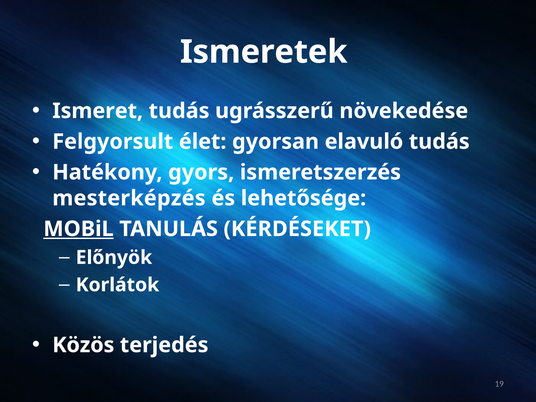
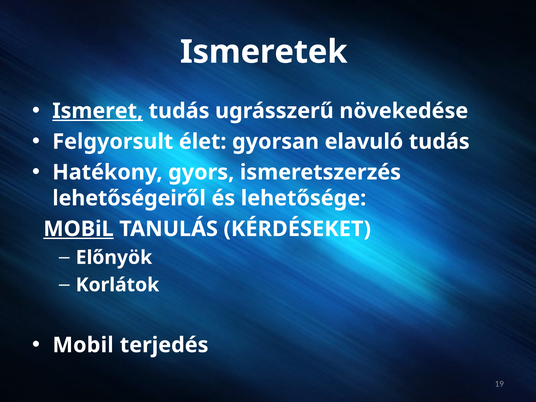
Ismeret underline: none -> present
mesterképzés: mesterképzés -> lehetőségeiről
Közös at (83, 345): Közös -> Mobil
